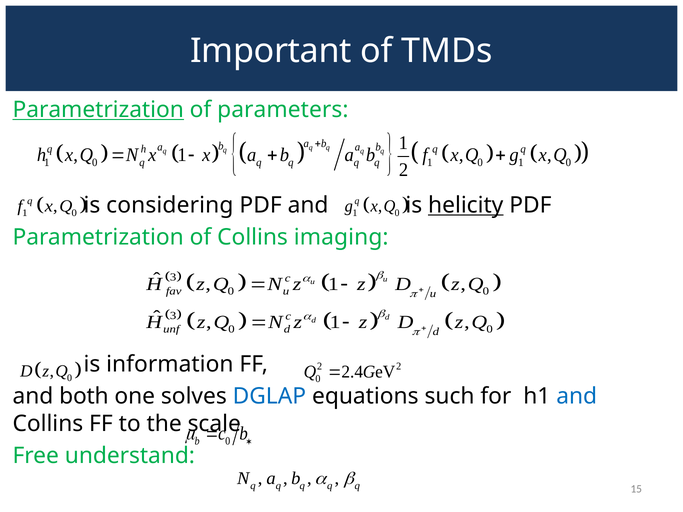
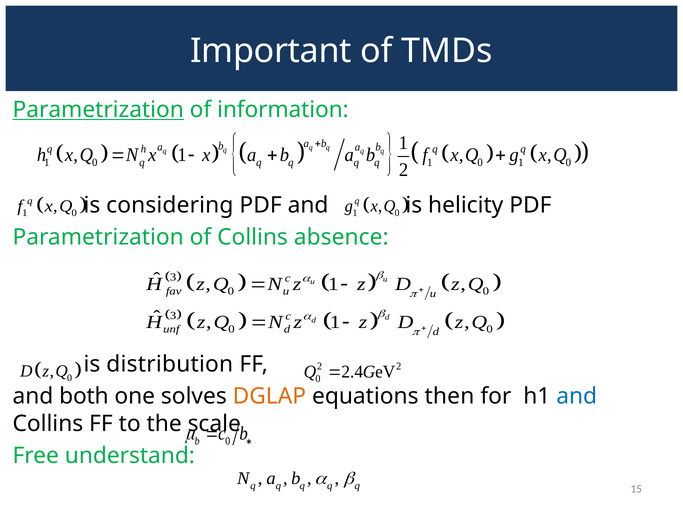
parameters: parameters -> information
helicity underline: present -> none
imaging: imaging -> absence
information: information -> distribution
DGLAP colour: blue -> orange
such: such -> then
